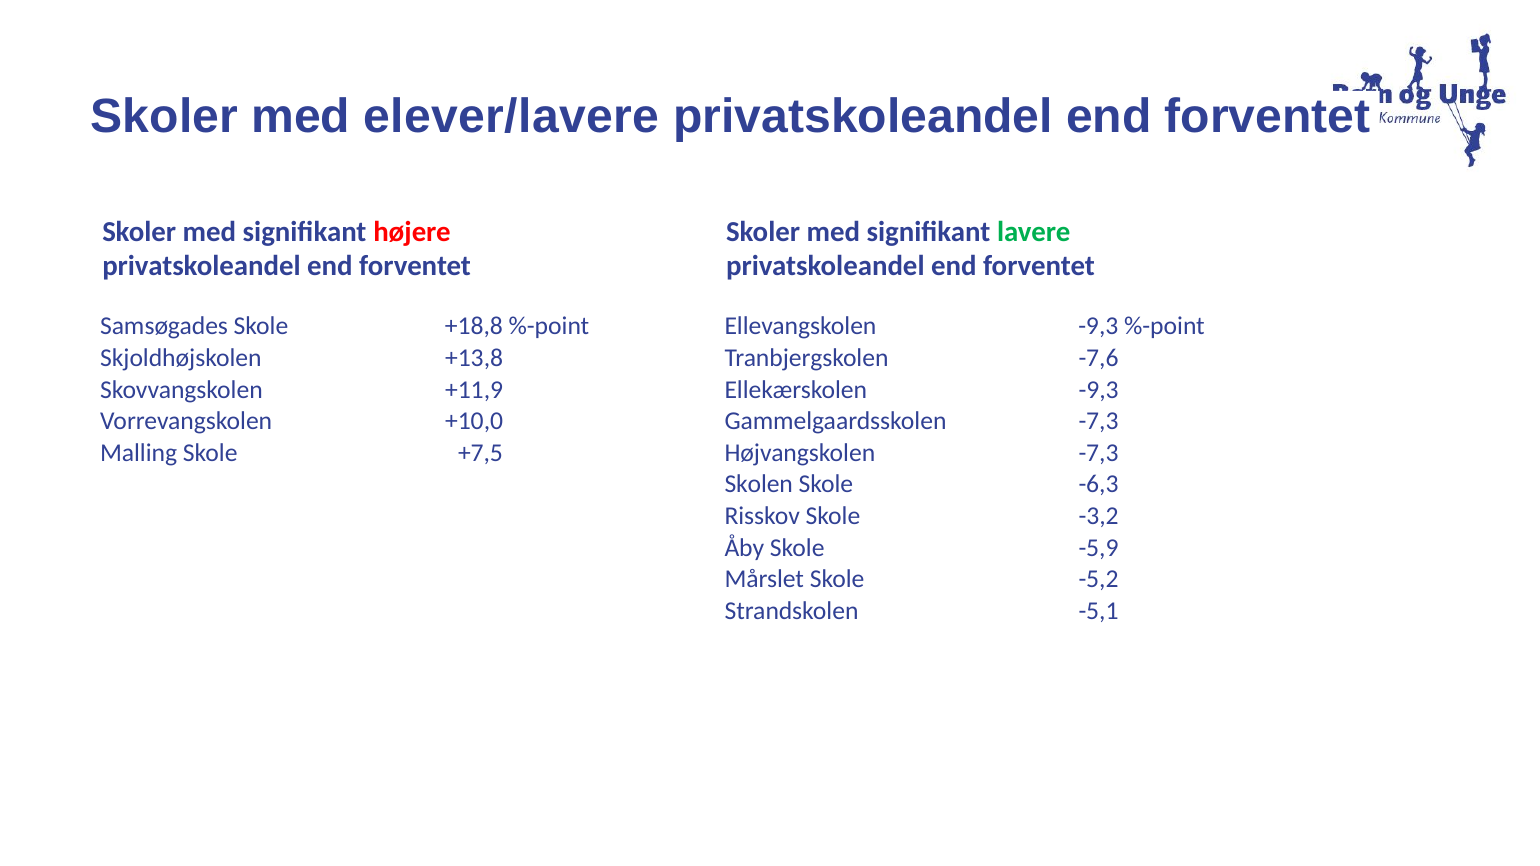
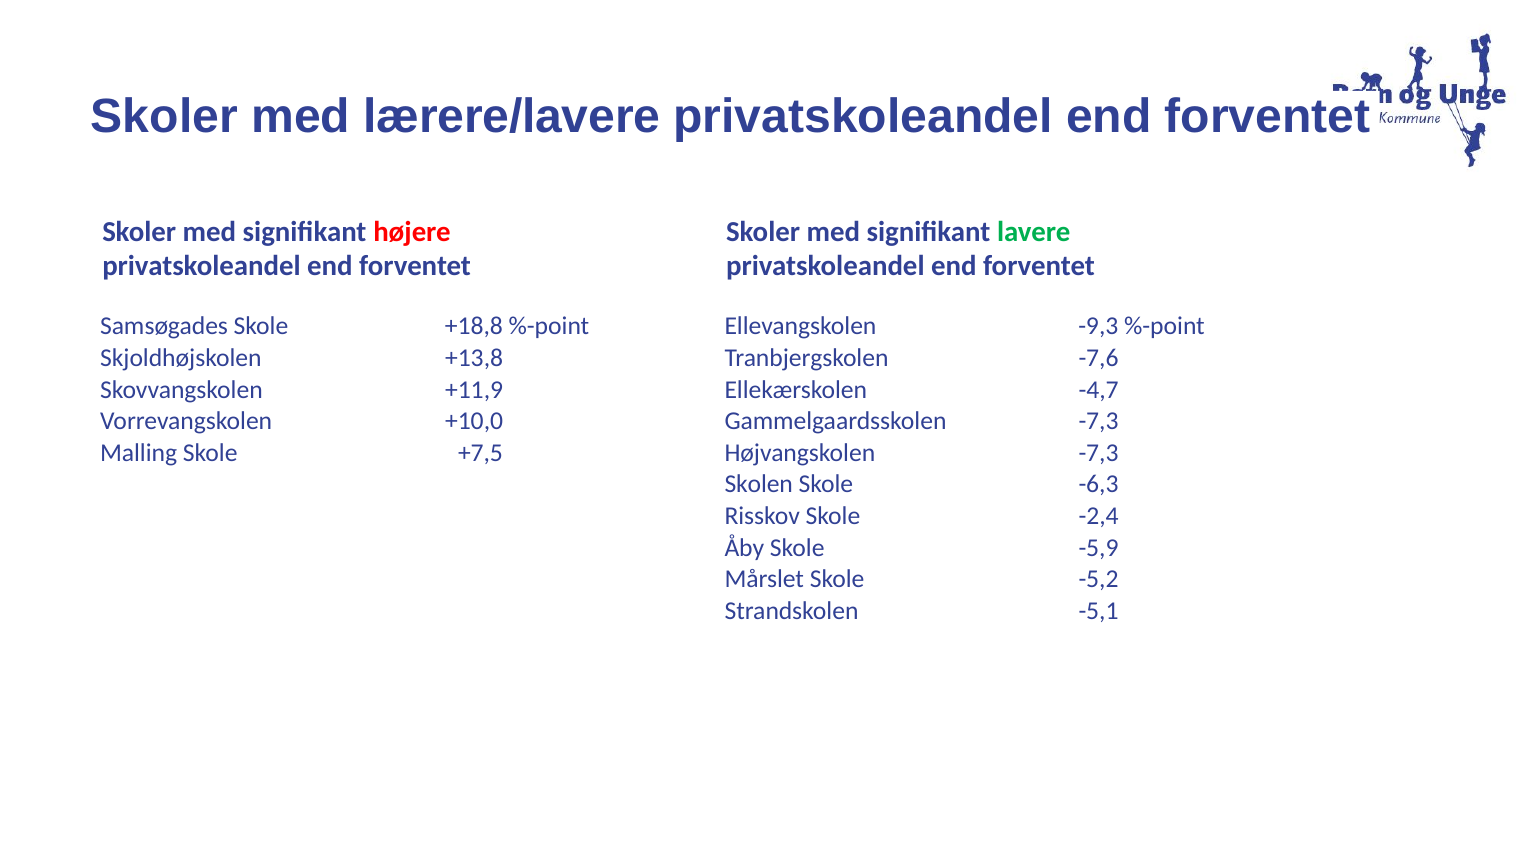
elever/lavere: elever/lavere -> lærere/lavere
Ellekærskolen -9,3: -9,3 -> -4,7
-3,2: -3,2 -> -2,4
